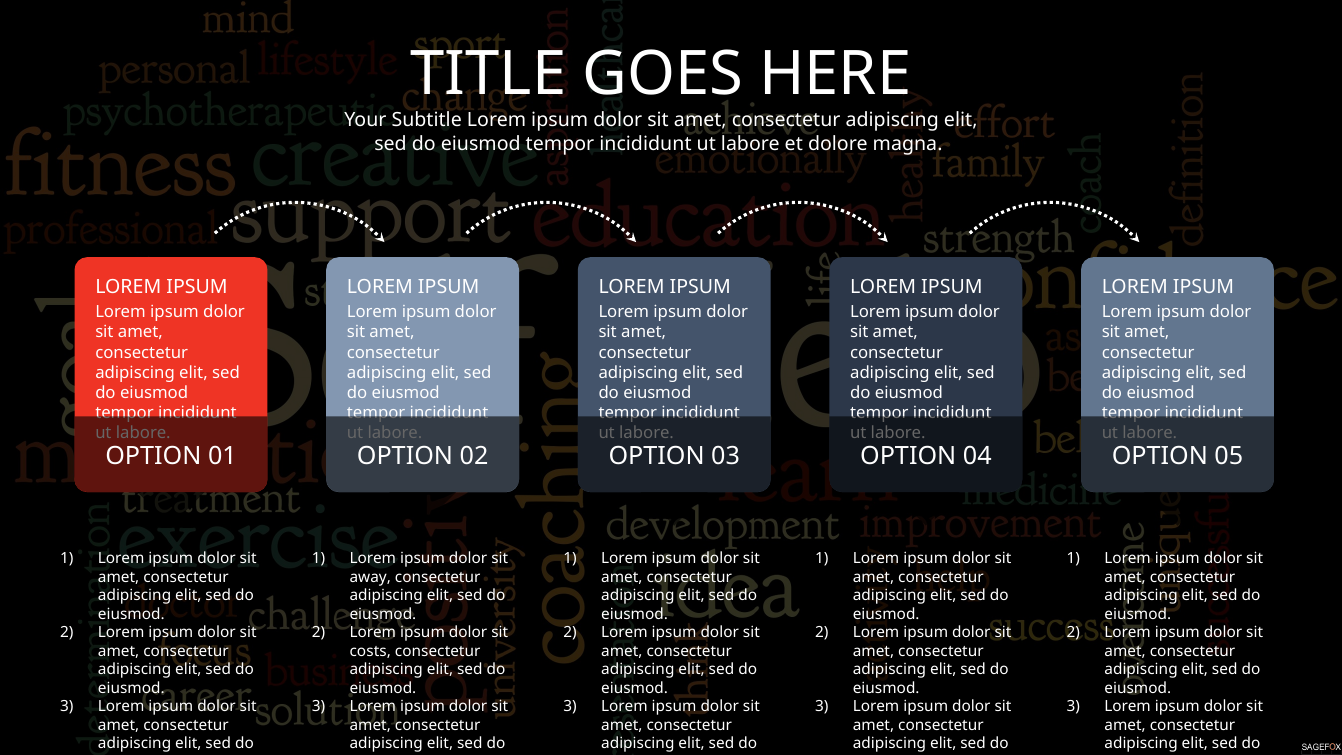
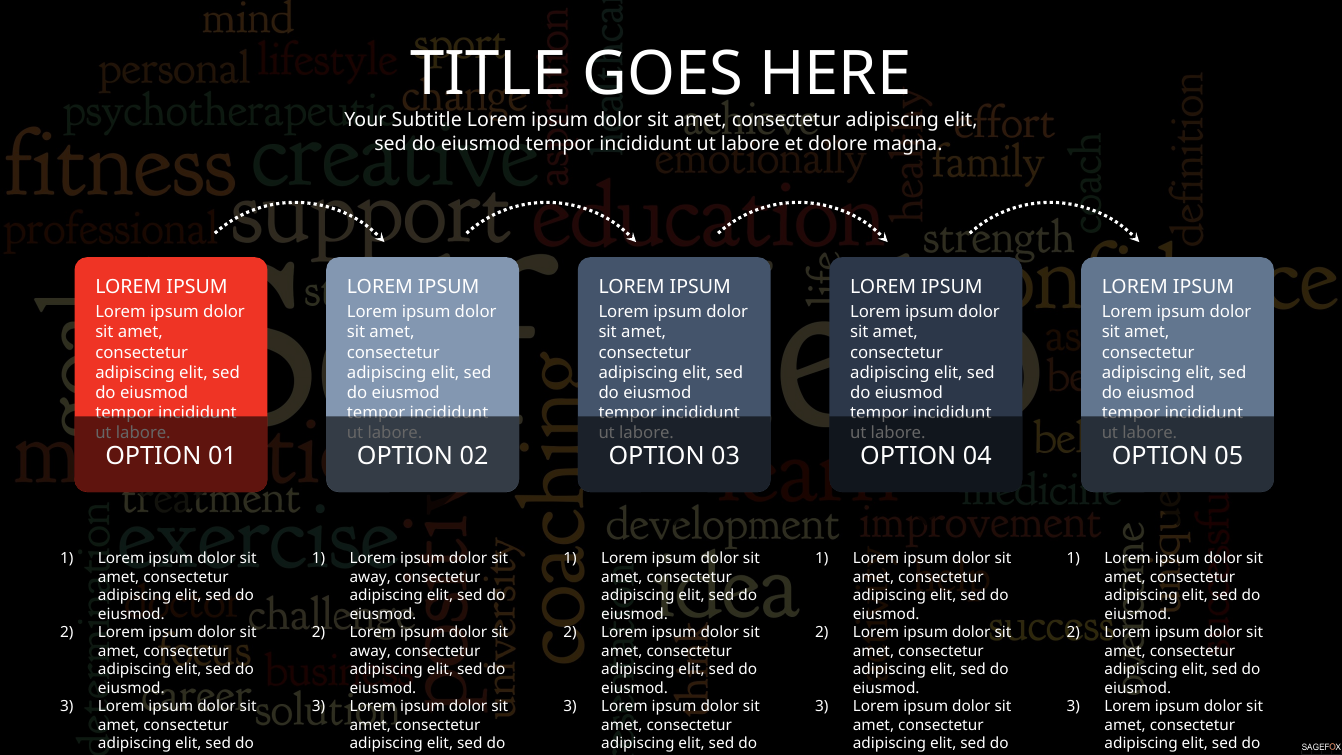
costs at (370, 651): costs -> away
